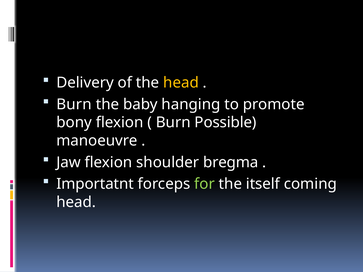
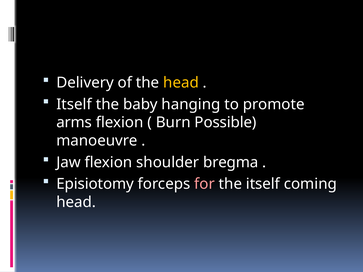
Burn at (74, 104): Burn -> Itself
bony: bony -> arms
Importatnt: Importatnt -> Episiotomy
for colour: light green -> pink
